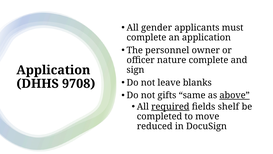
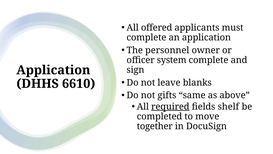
gender: gender -> offered
nature: nature -> system
9708: 9708 -> 6610
above underline: present -> none
reduced: reduced -> together
